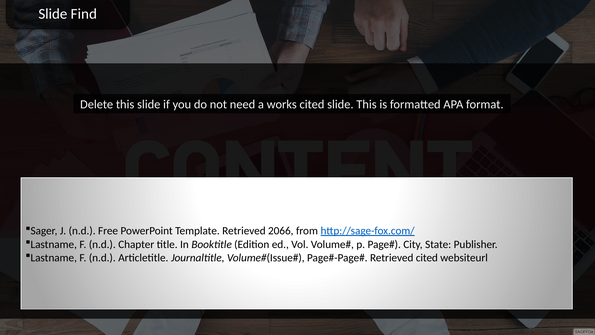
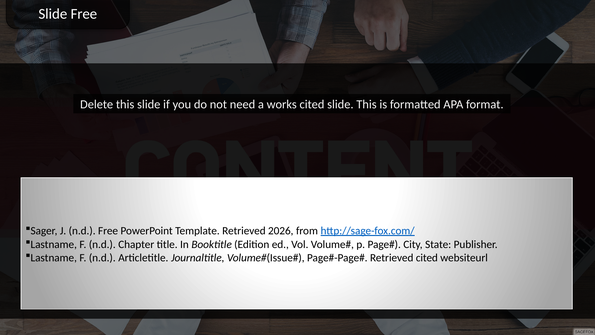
Slide Find: Find -> Free
2066: 2066 -> 2026
